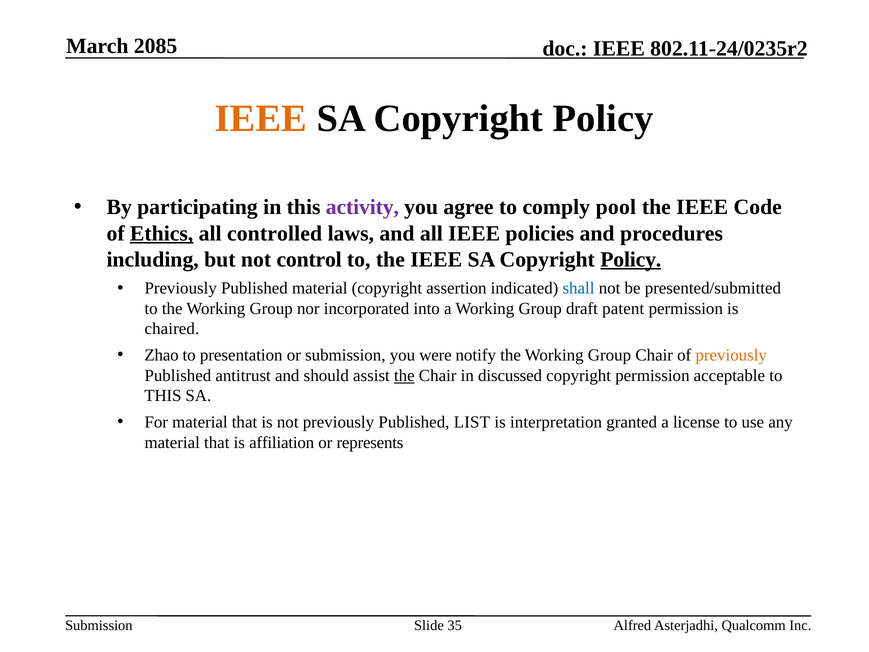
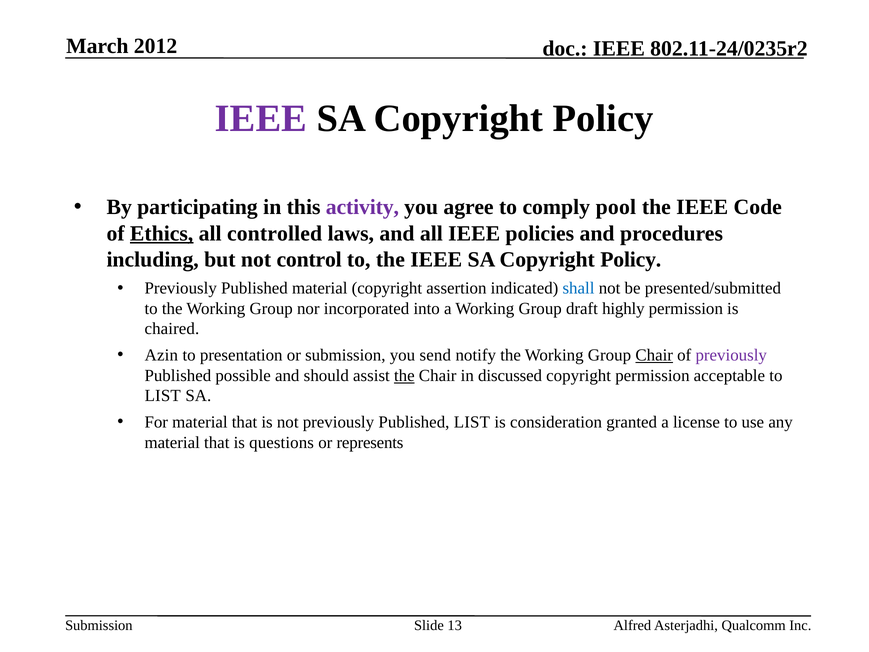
2085: 2085 -> 2012
IEEE at (261, 118) colour: orange -> purple
Policy at (631, 259) underline: present -> none
patent: patent -> highly
Zhao: Zhao -> Azin
were: were -> send
Chair at (654, 355) underline: none -> present
previously at (731, 355) colour: orange -> purple
antitrust: antitrust -> possible
THIS at (163, 396): THIS -> LIST
interpretation: interpretation -> consideration
affiliation: affiliation -> questions
35: 35 -> 13
